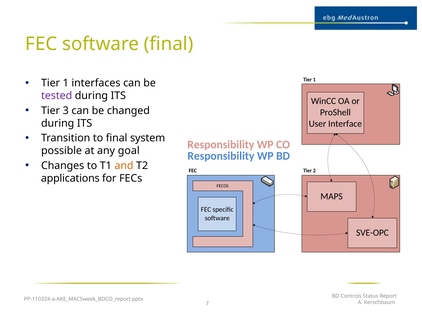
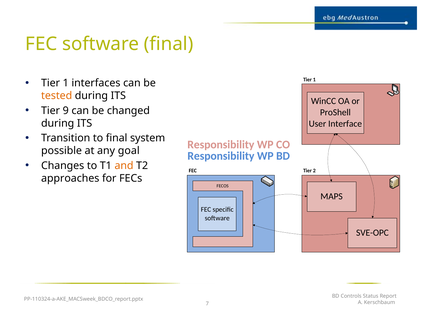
tested colour: purple -> orange
3: 3 -> 9
applications: applications -> approaches
